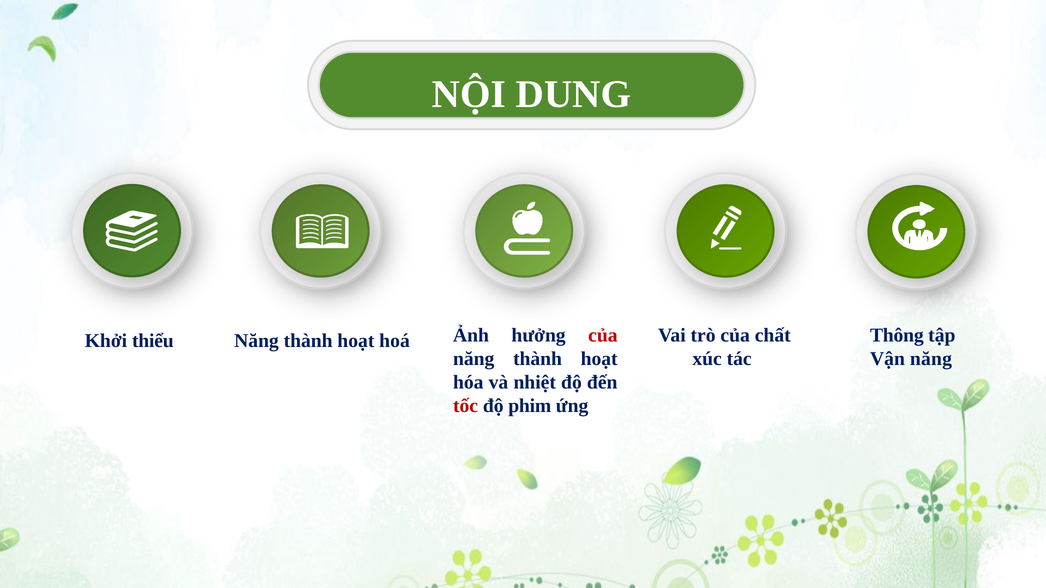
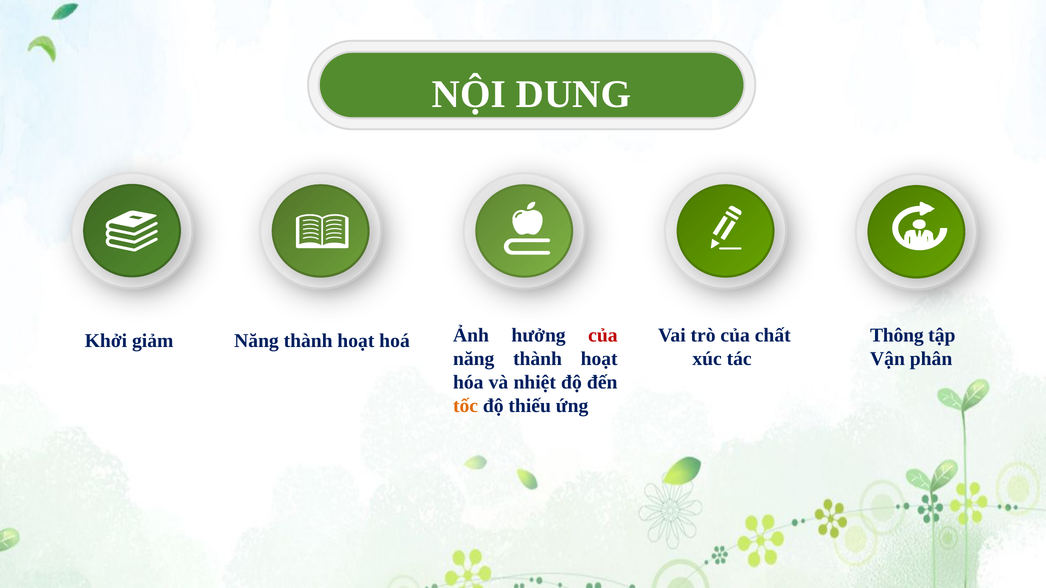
thiểu: thiểu -> giảm
Vận năng: năng -> phân
tốc colour: red -> orange
phim: phim -> thiếu
